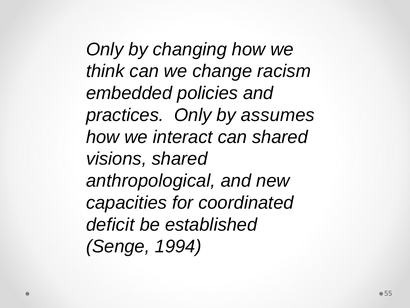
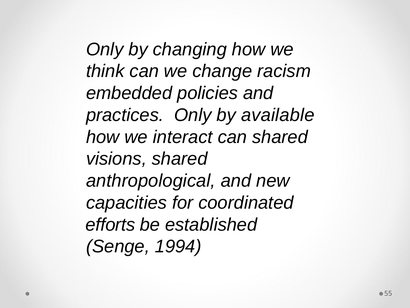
assumes: assumes -> available
deficit: deficit -> efforts
